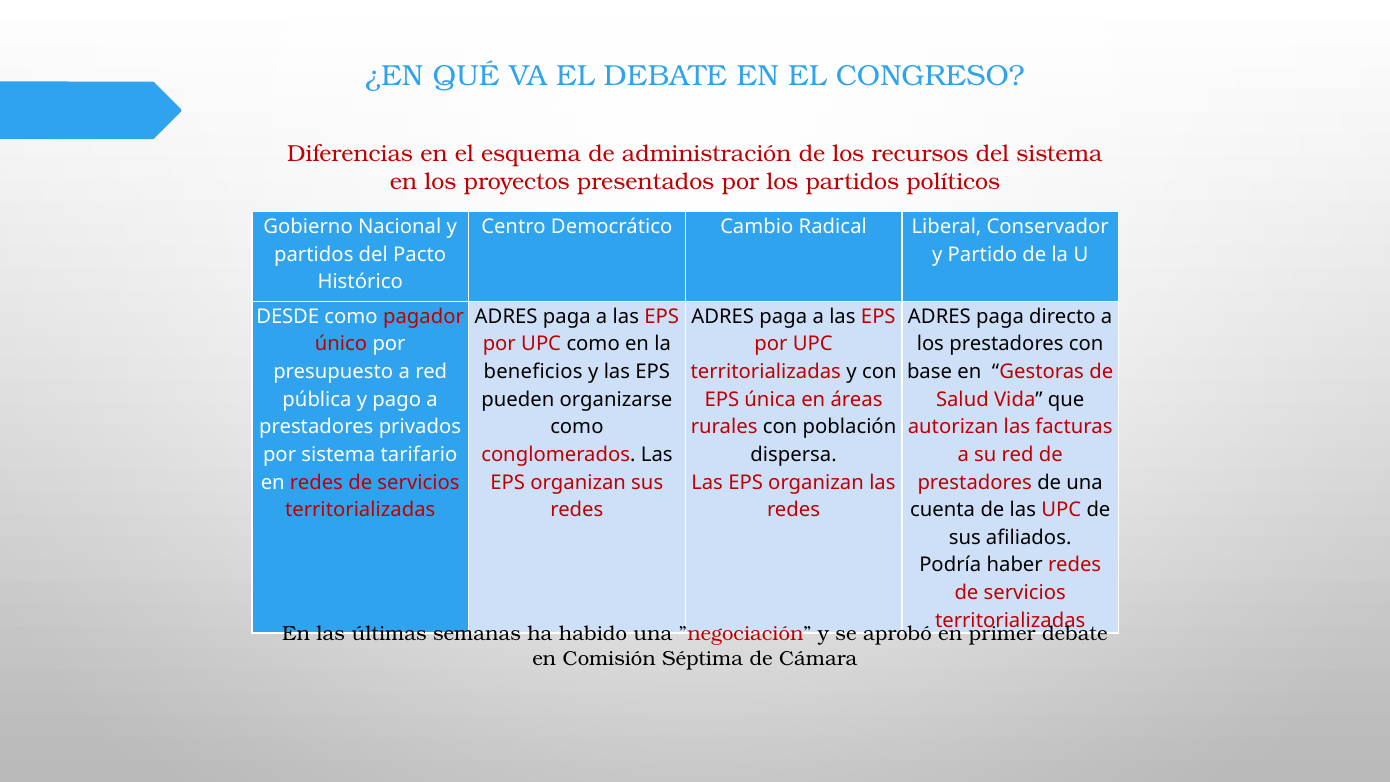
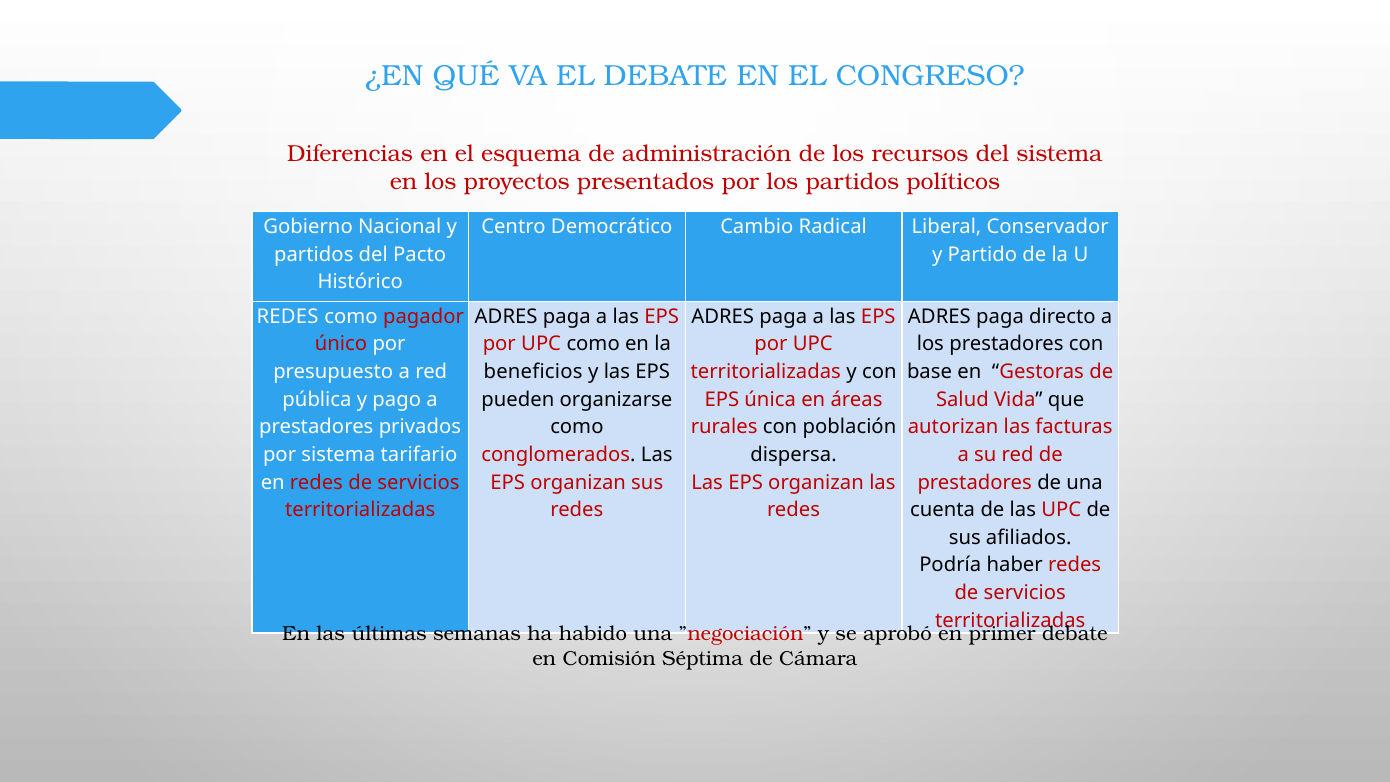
DESDE at (288, 317): DESDE -> REDES
